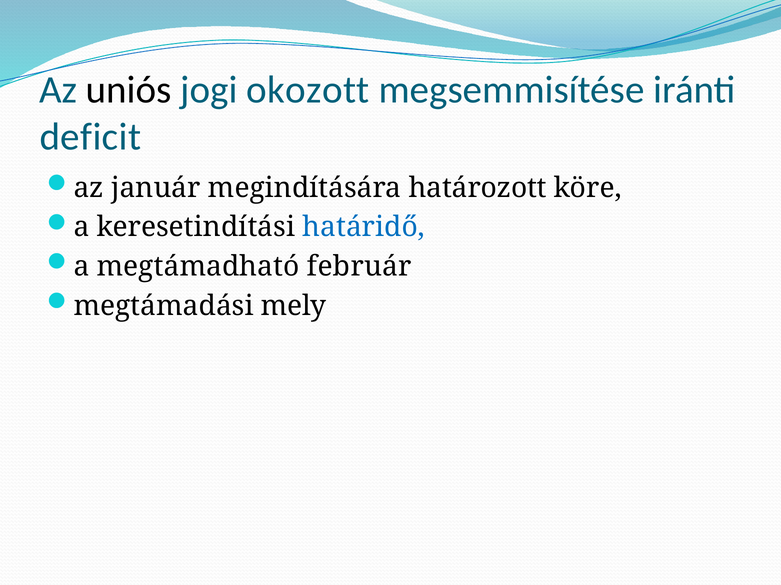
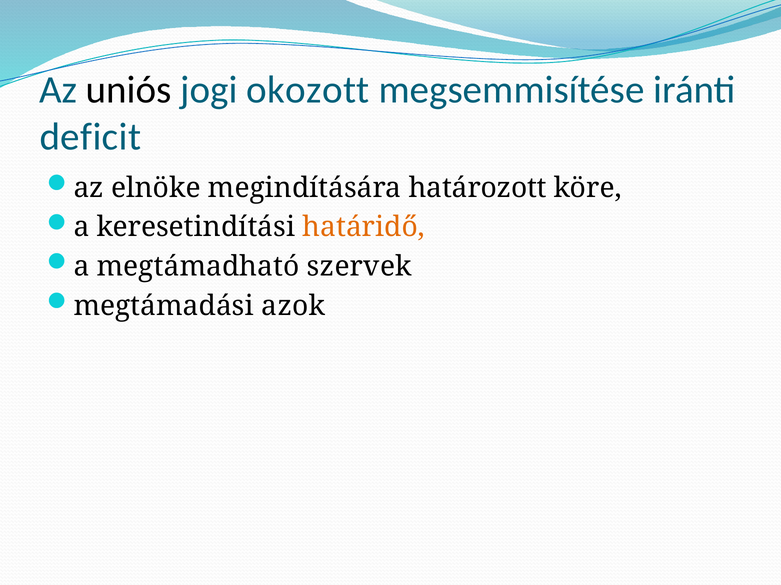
január: január -> elnöke
határidő colour: blue -> orange
február: február -> szervek
mely: mely -> azok
